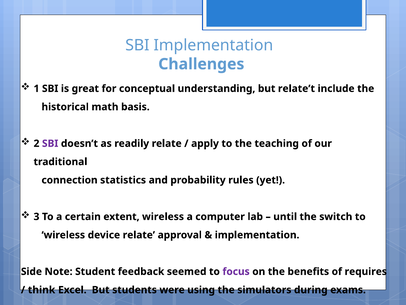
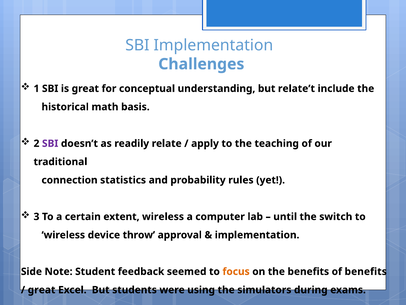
device relate: relate -> throw
focus colour: purple -> orange
of requires: requires -> benefits
think at (42, 289): think -> great
